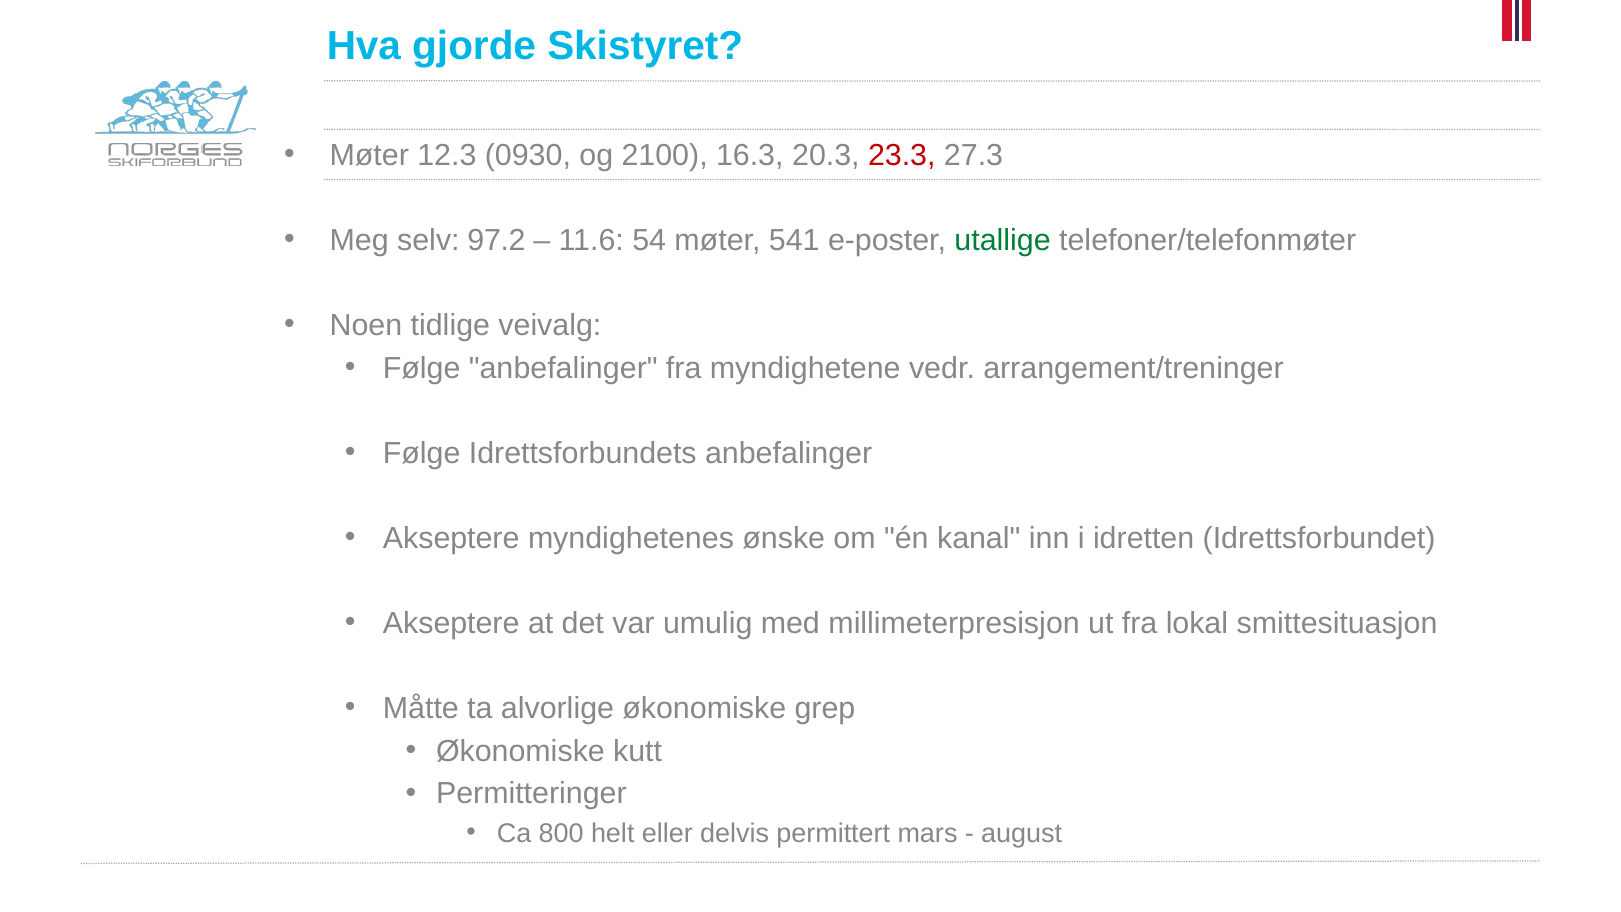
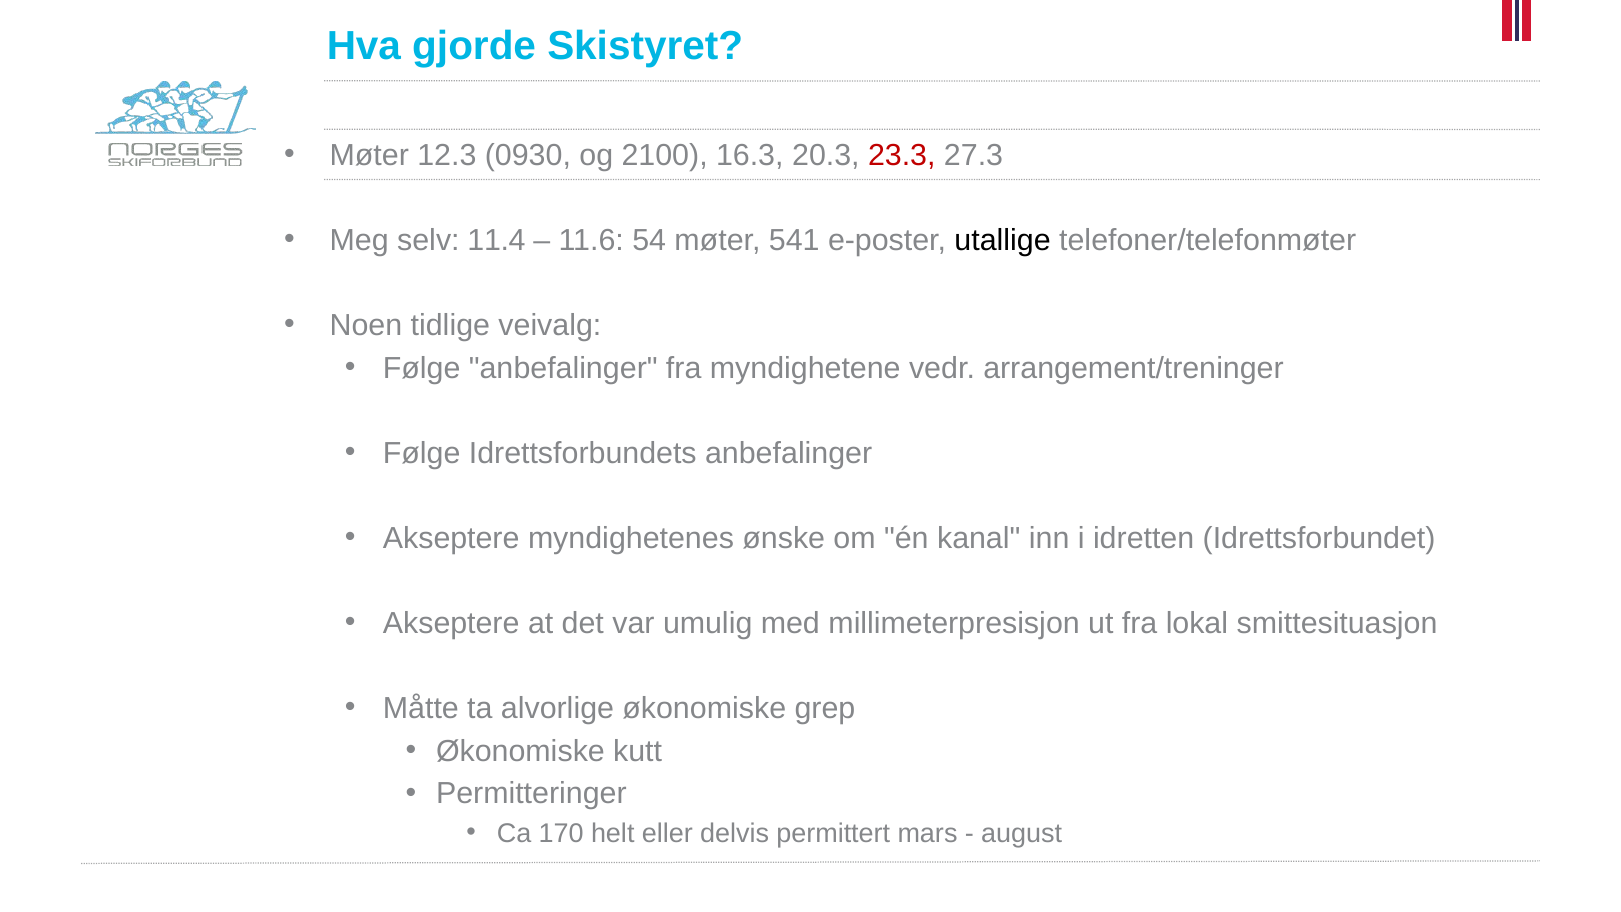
97.2: 97.2 -> 11.4
utallige colour: green -> black
800: 800 -> 170
